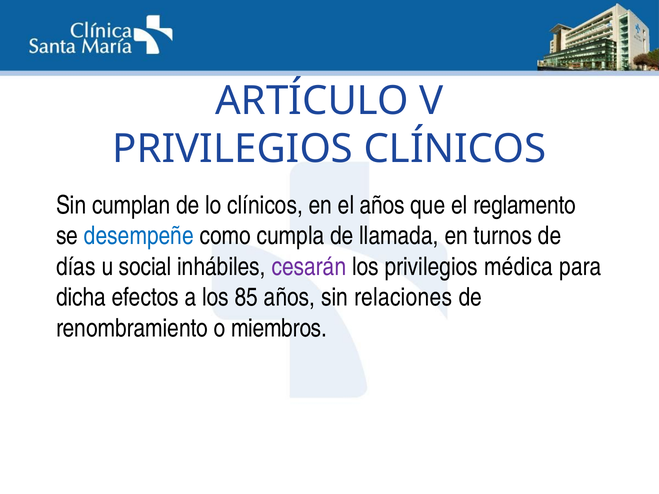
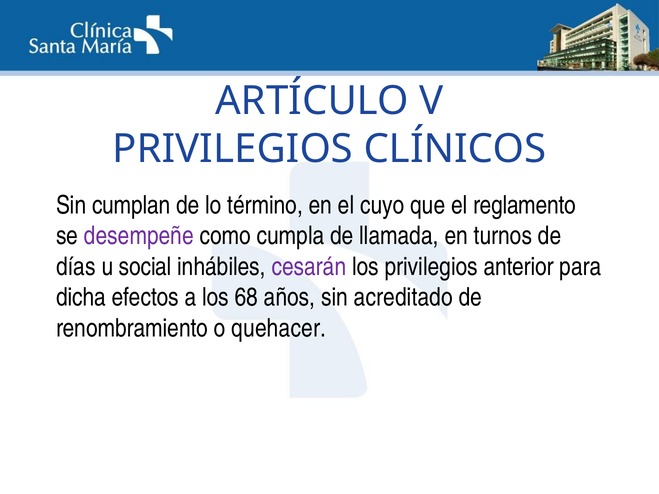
lo clínicos: clínicos -> término
el años: años -> cuyo
desempeñe colour: blue -> purple
médica: médica -> anterior
85: 85 -> 68
relaciones: relaciones -> acreditado
miembros: miembros -> quehacer
